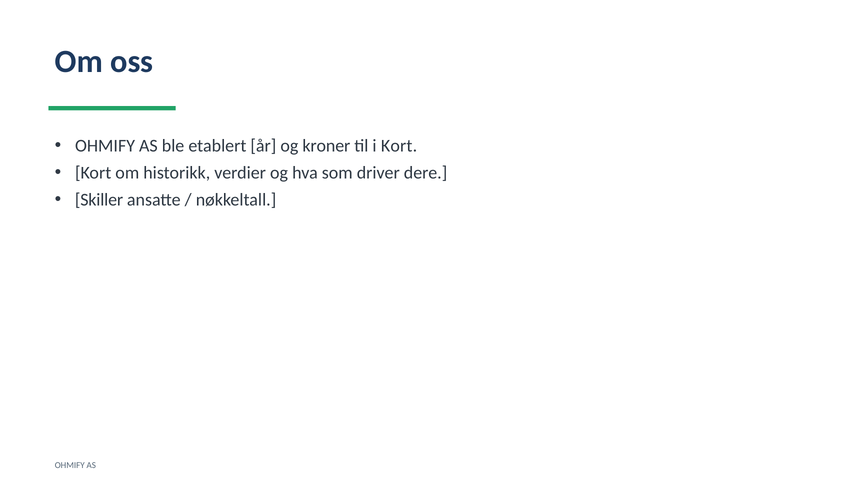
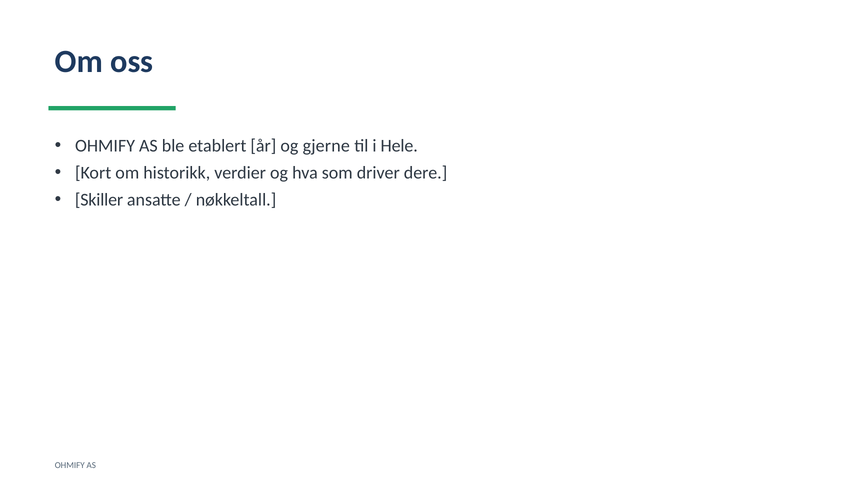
kroner: kroner -> gjerne
i Kort: Kort -> Hele
